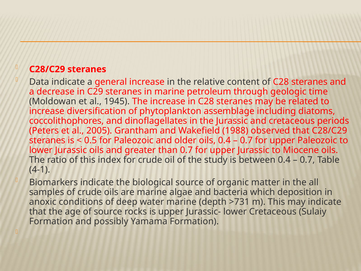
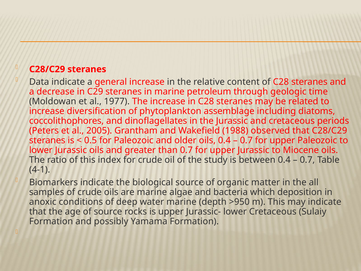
1945: 1945 -> 1977
>731: >731 -> >950
